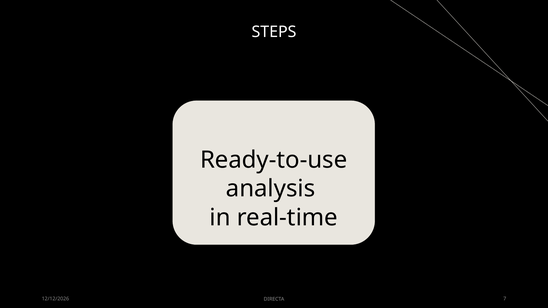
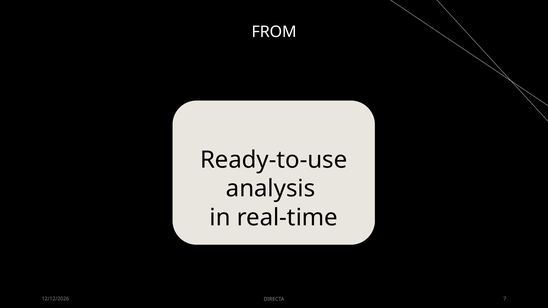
STEPS: STEPS -> FROM
